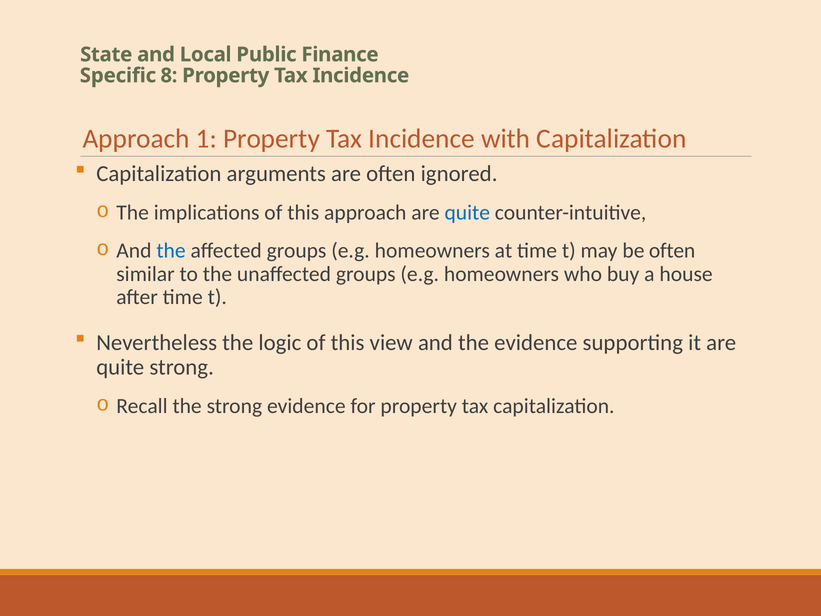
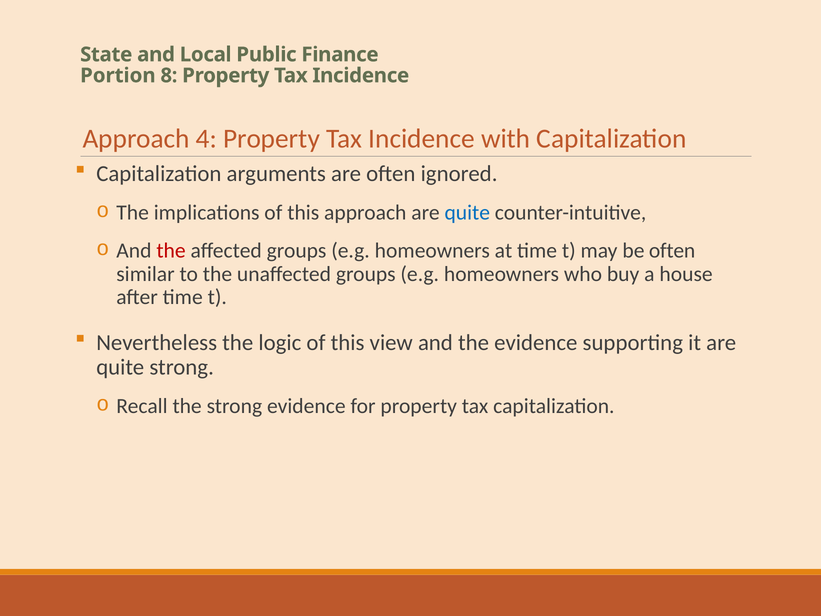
Specific: Specific -> Portion
1: 1 -> 4
the at (171, 251) colour: blue -> red
